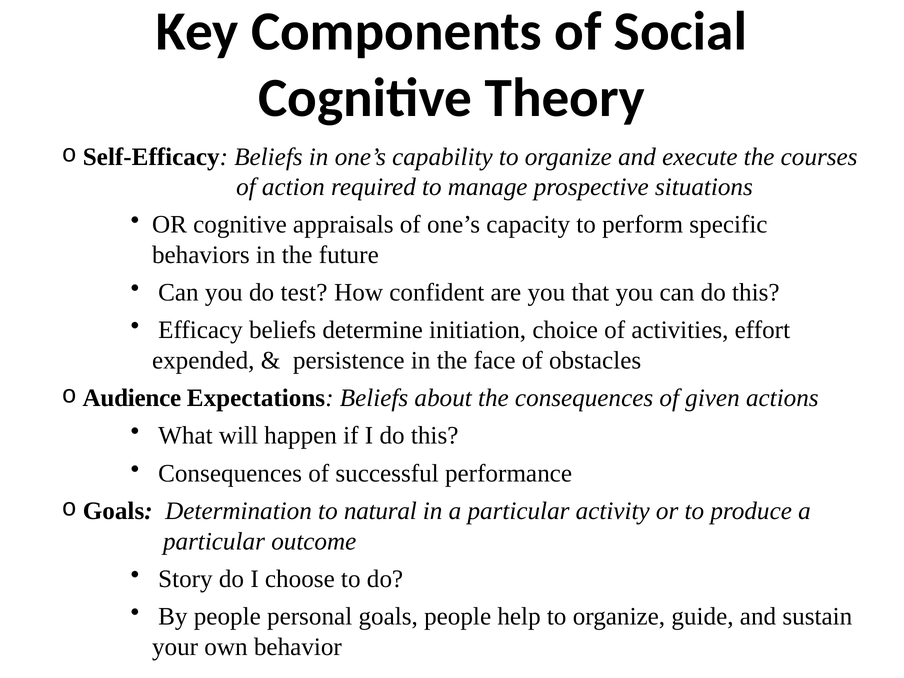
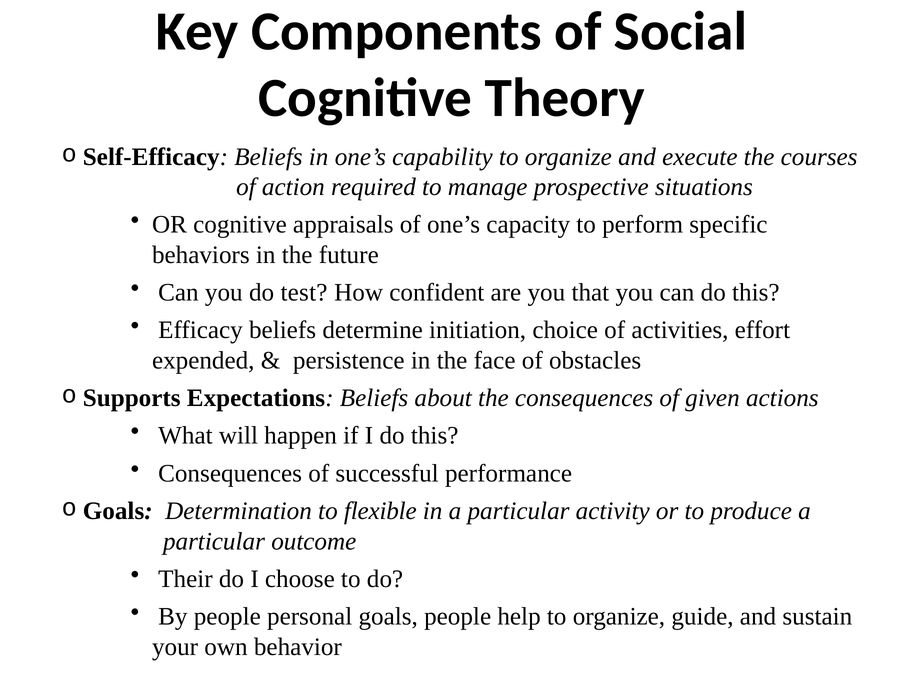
Audience: Audience -> Supports
natural: natural -> flexible
Story: Story -> Their
